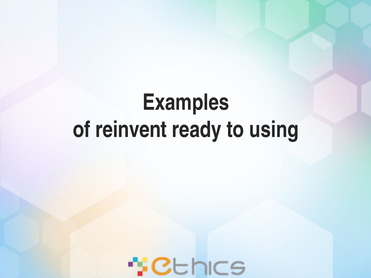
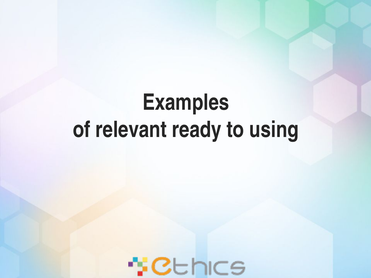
reinvent: reinvent -> relevant
